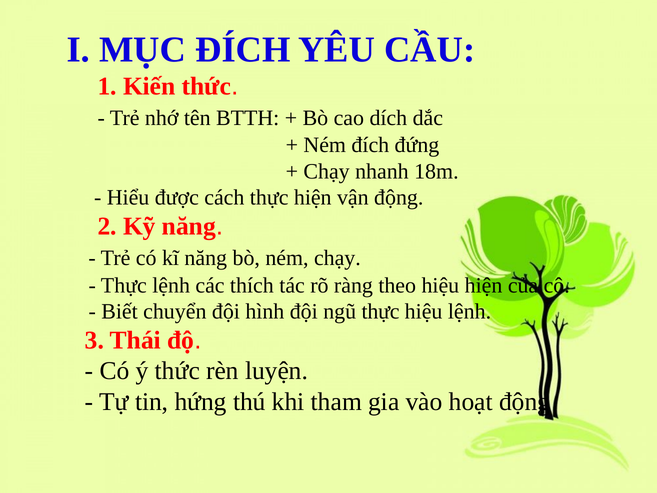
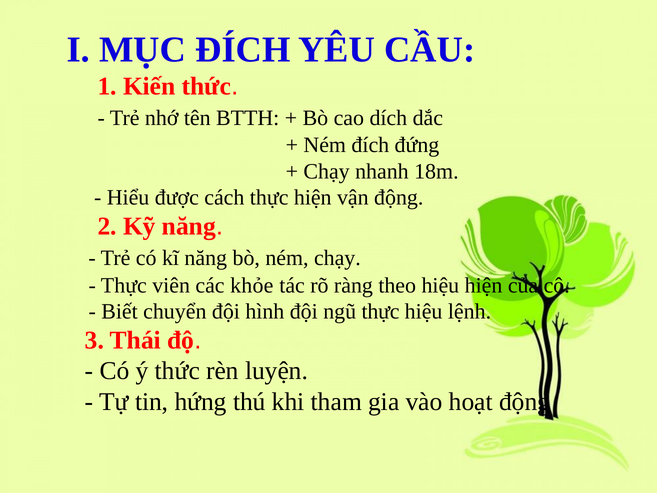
Thực lệnh: lệnh -> viên
thích: thích -> khỏe
